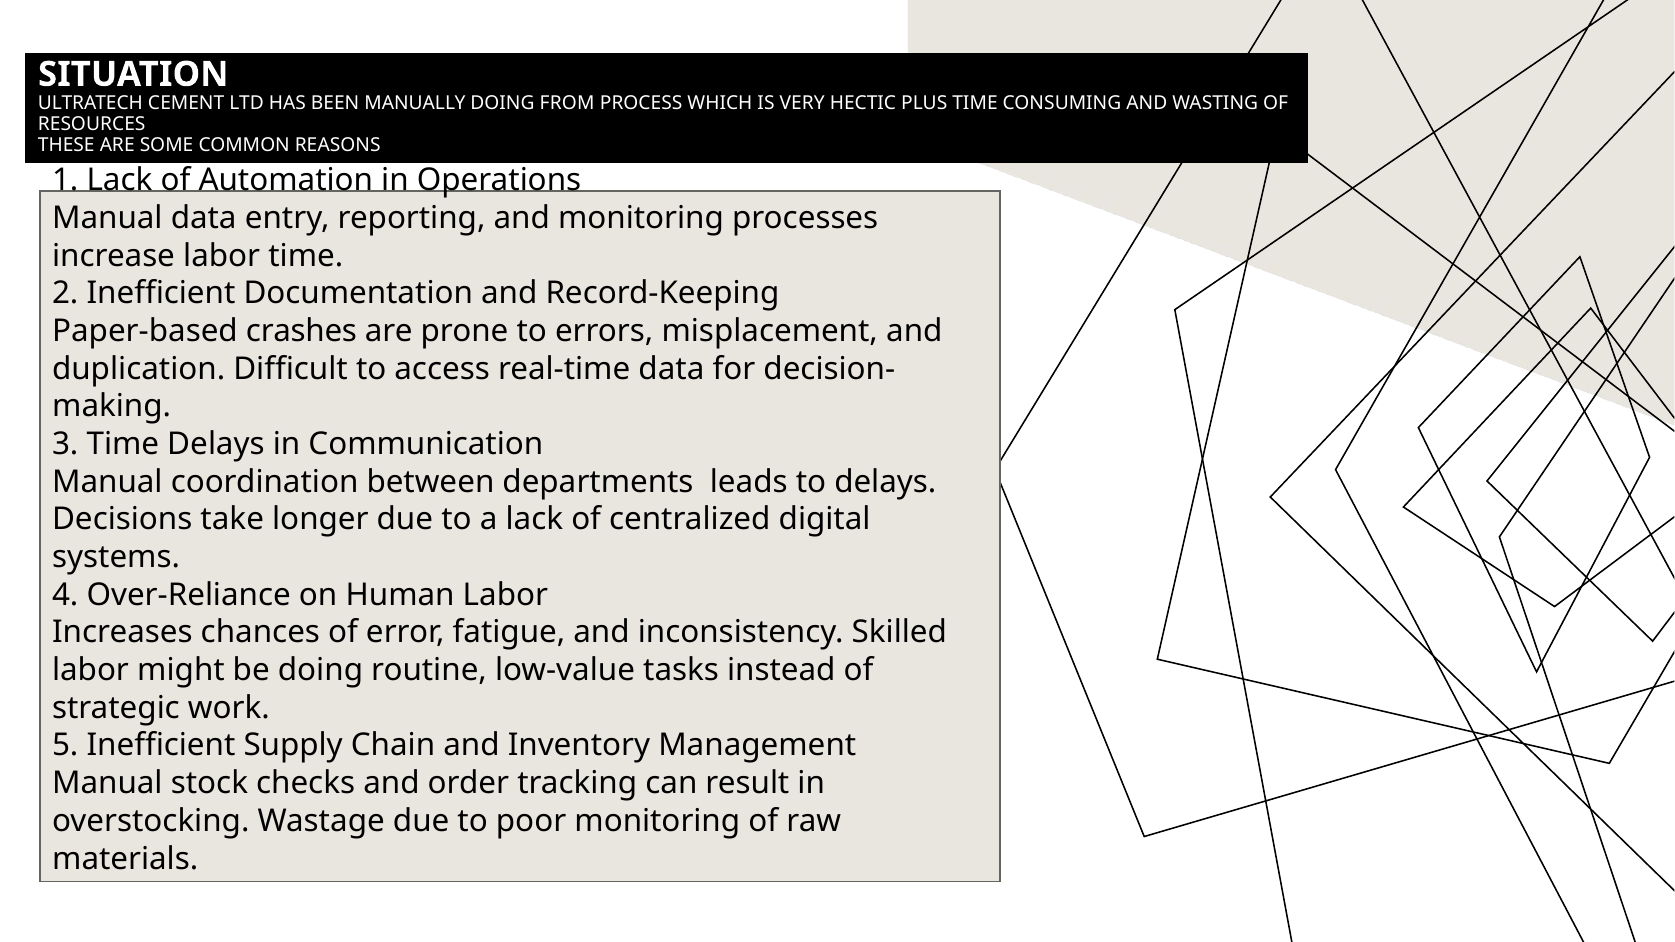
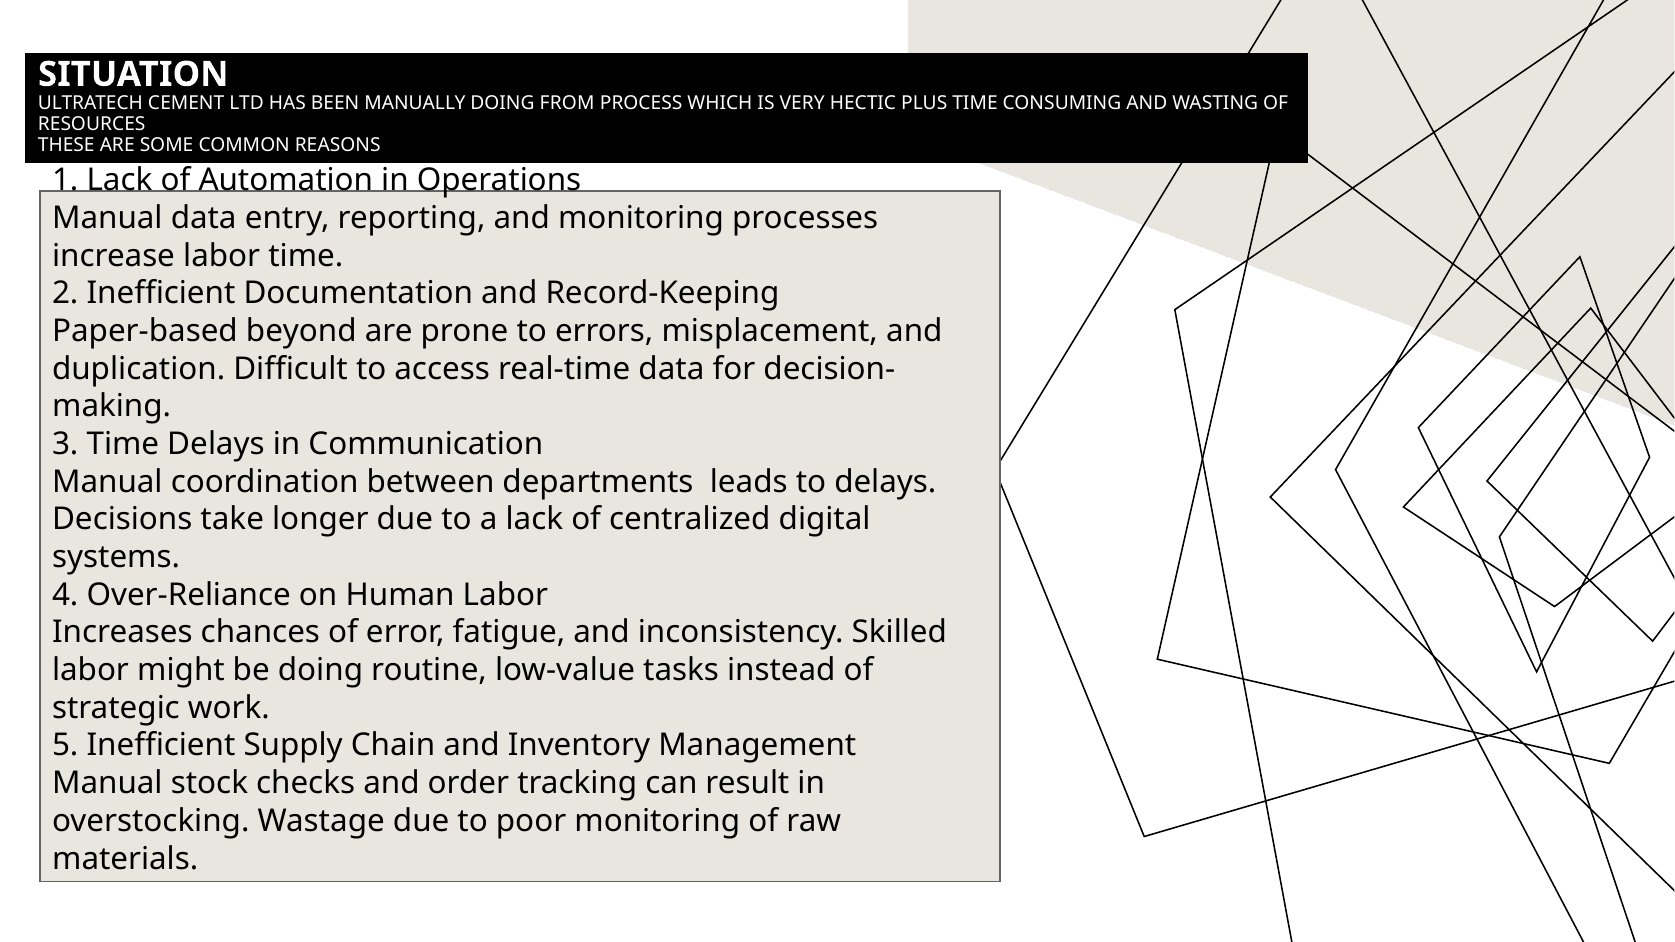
crashes: crashes -> beyond
